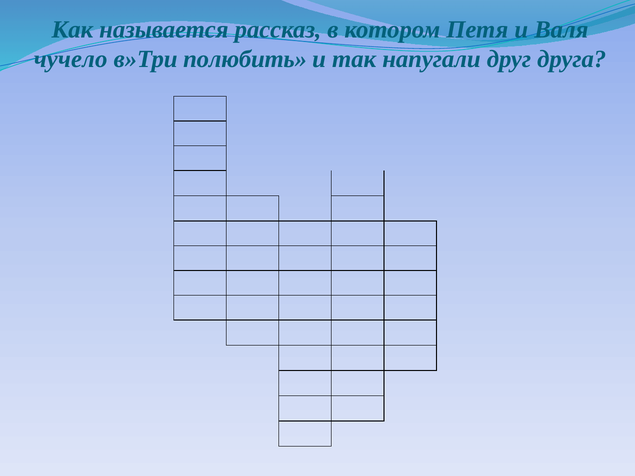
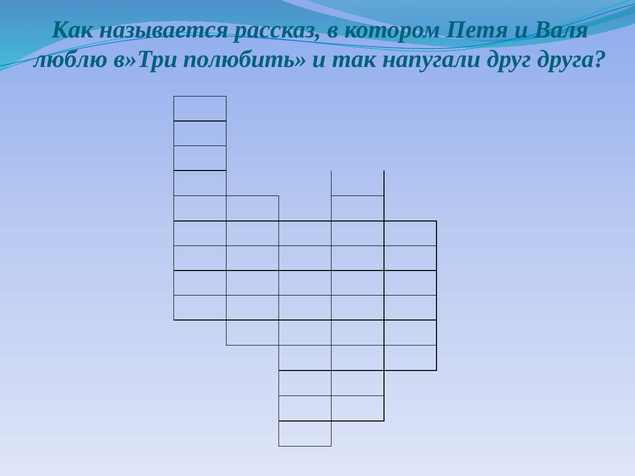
чучело: чучело -> люблю
